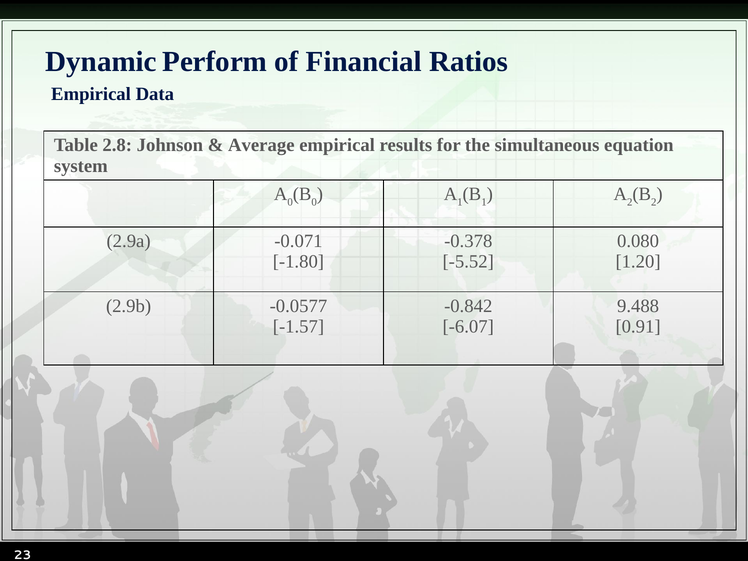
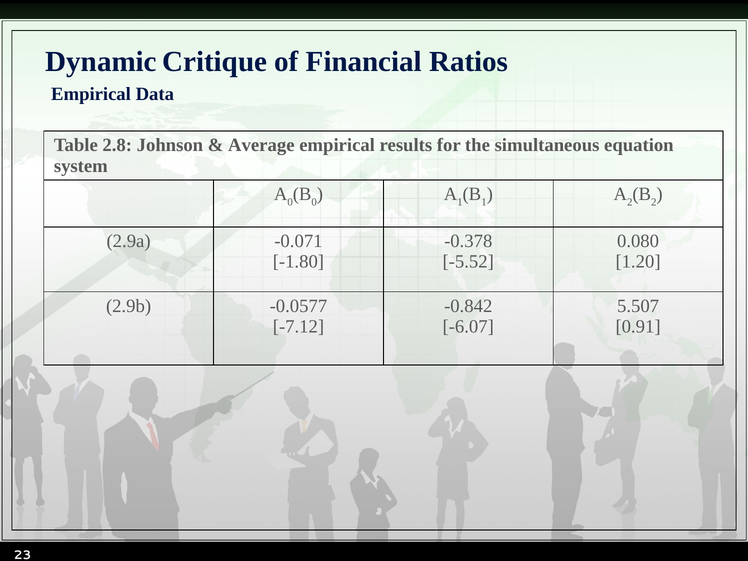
Perform: Perform -> Critique
9.488: 9.488 -> 5.507
-1.57: -1.57 -> -7.12
